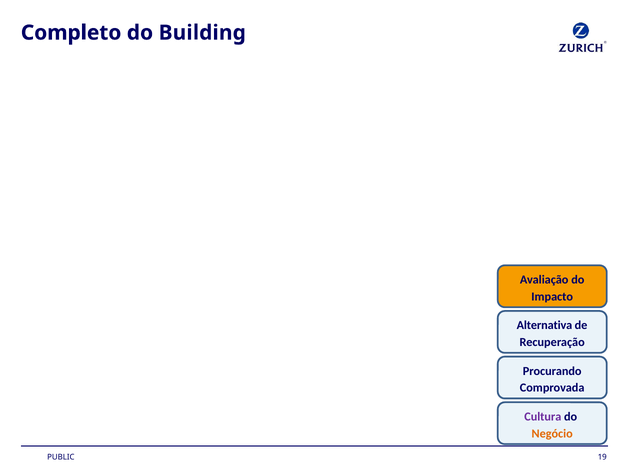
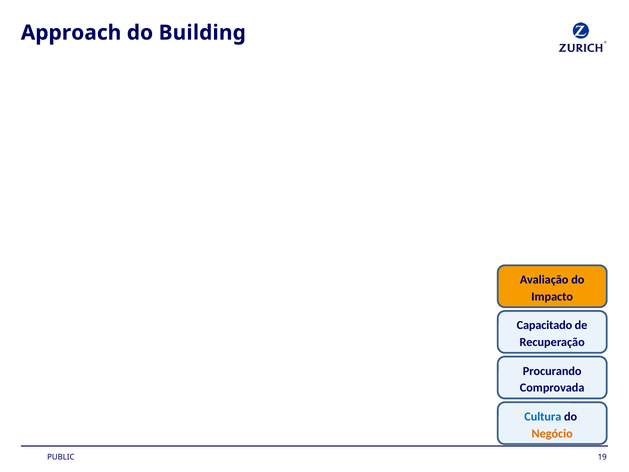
Completo: Completo -> Approach
Alternativa: Alternativa -> Capacitado
Cultura colour: purple -> blue
